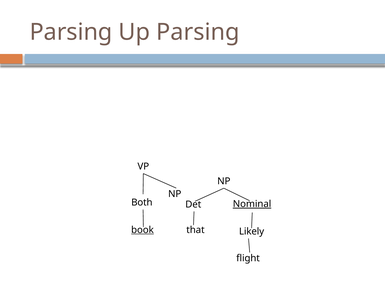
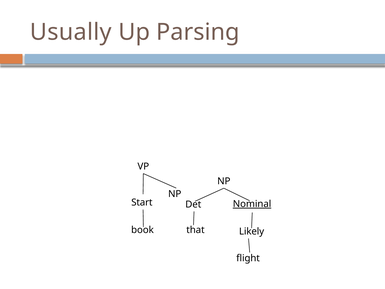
Parsing at (71, 32): Parsing -> Usually
Both: Both -> Start
book underline: present -> none
